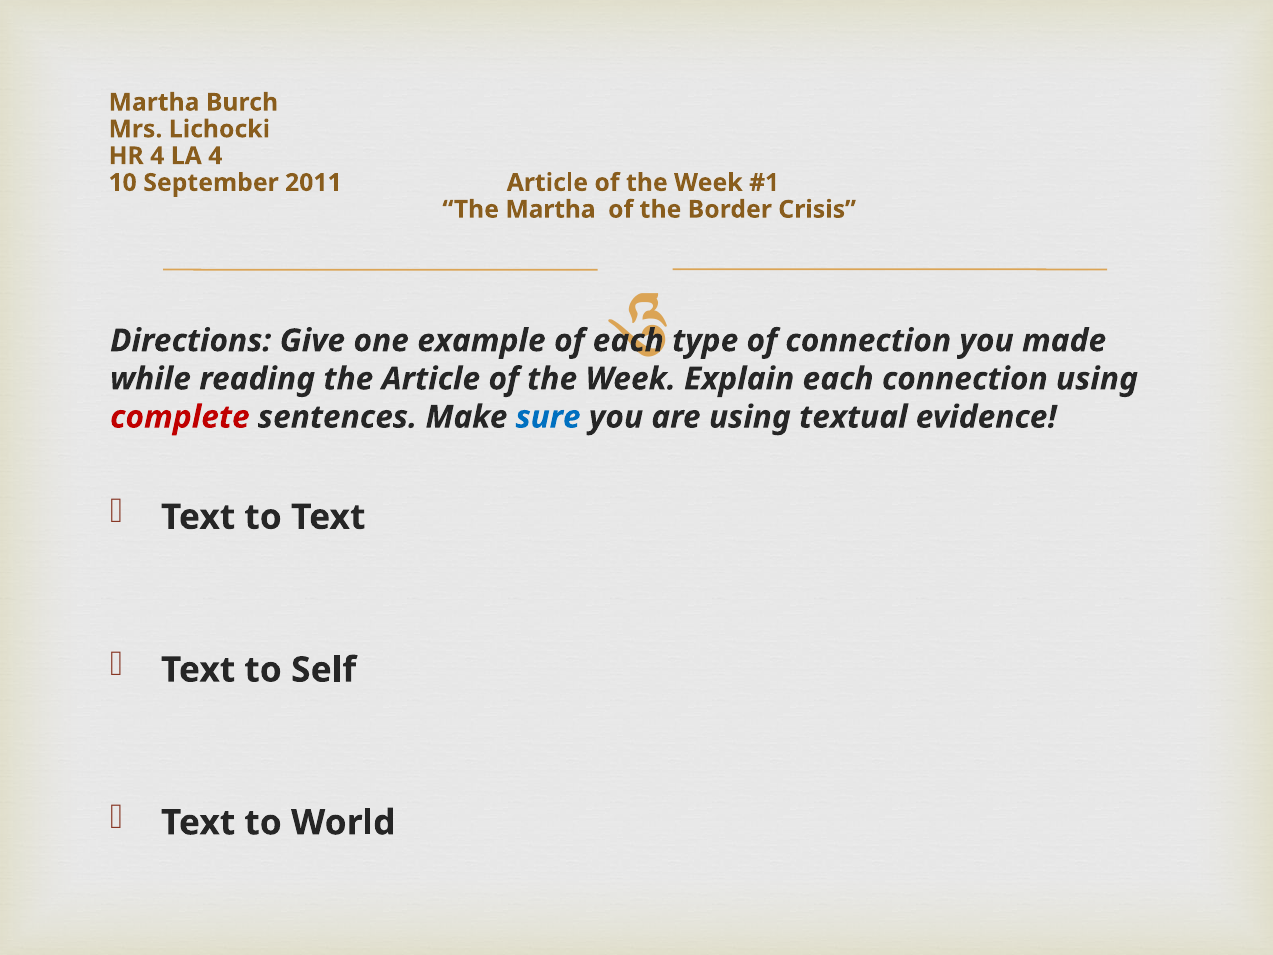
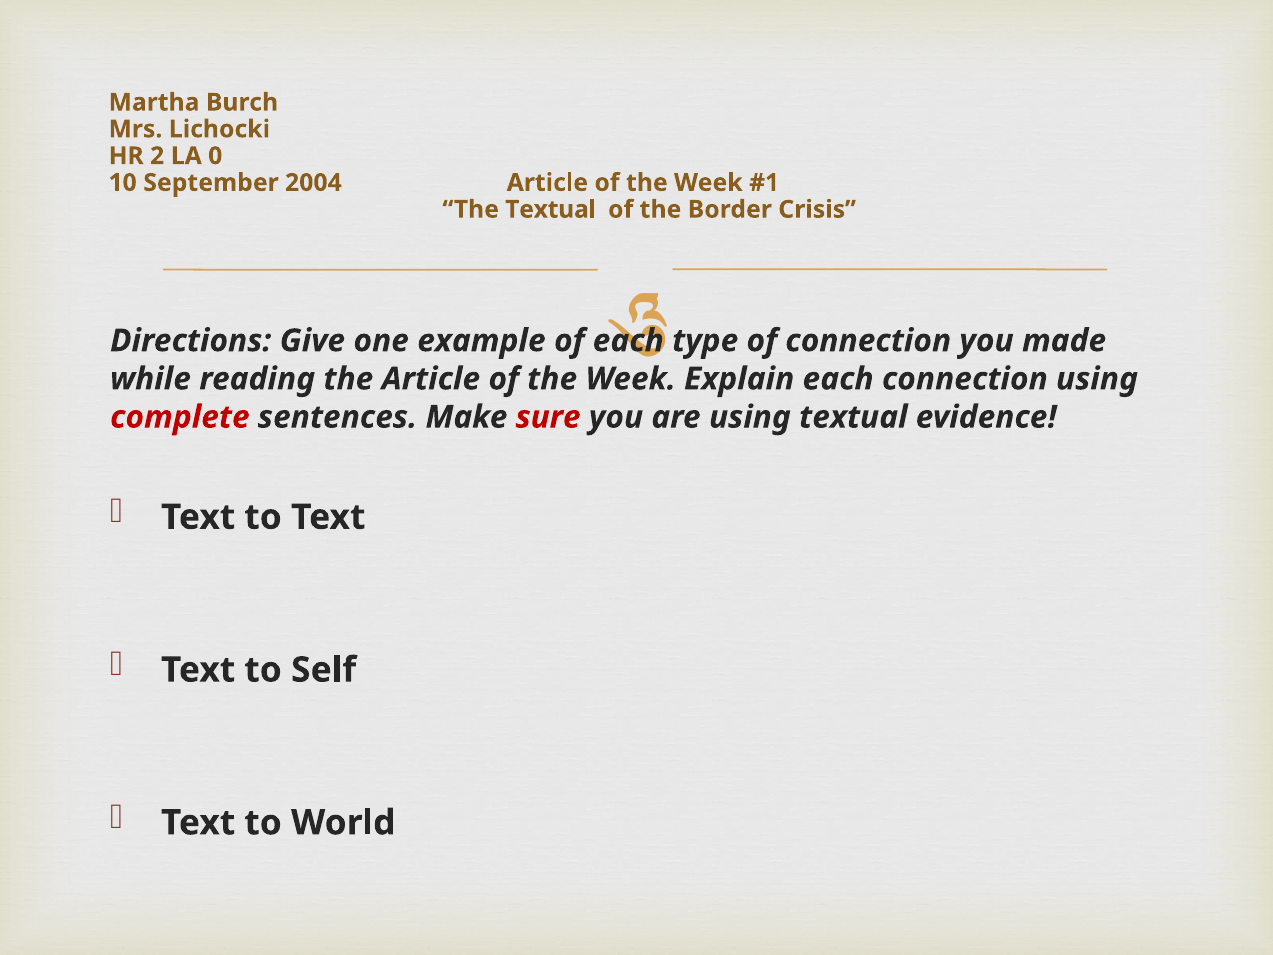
HR 4: 4 -> 2
LA 4: 4 -> 0
2011: 2011 -> 2004
The Martha: Martha -> Textual
sure colour: blue -> red
